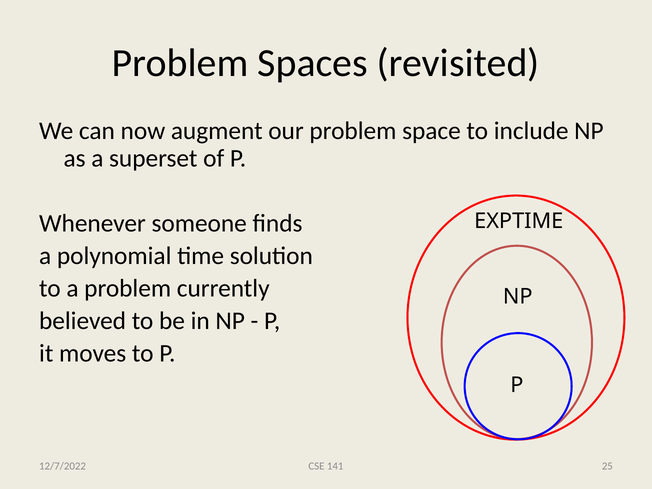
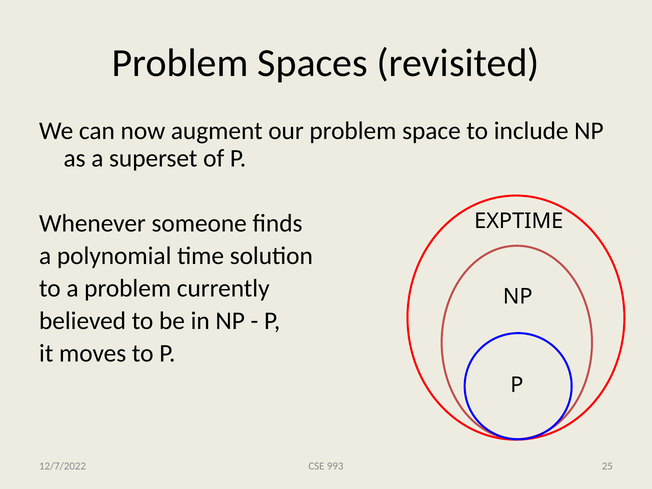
141: 141 -> 993
